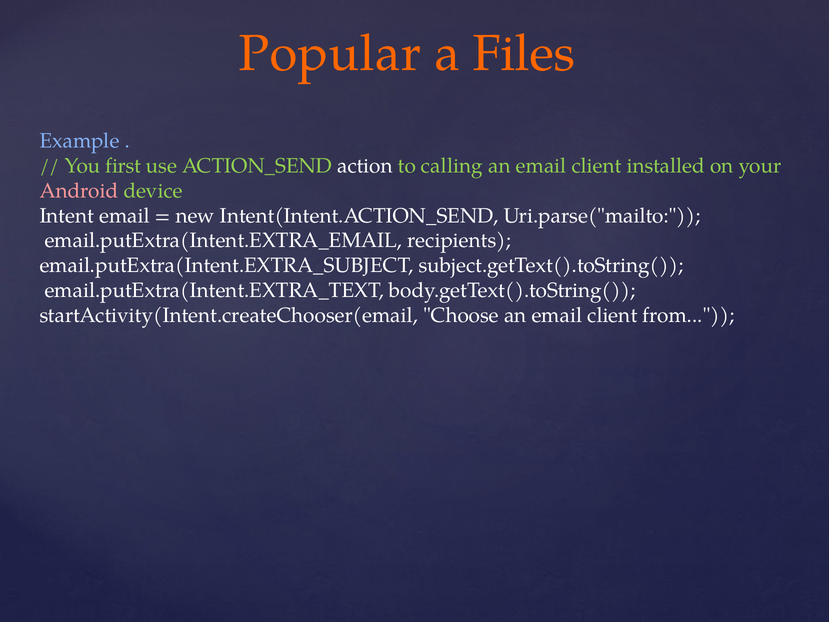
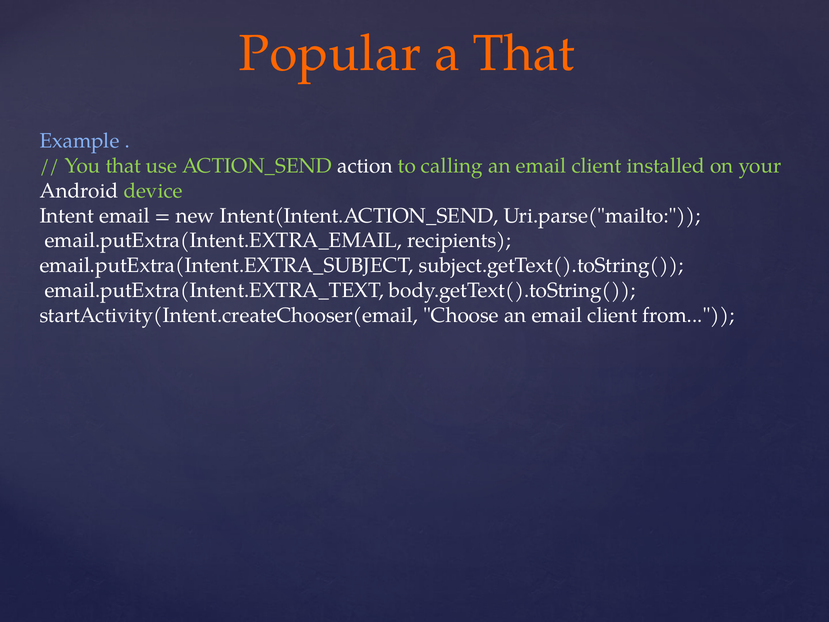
a Files: Files -> That
You first: first -> that
Android colour: pink -> white
